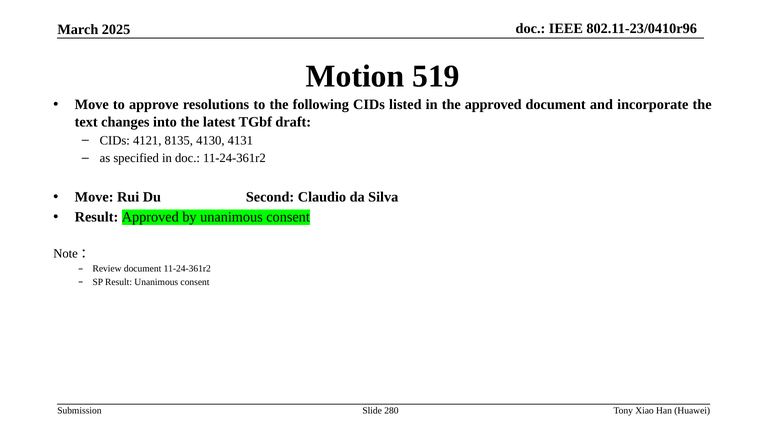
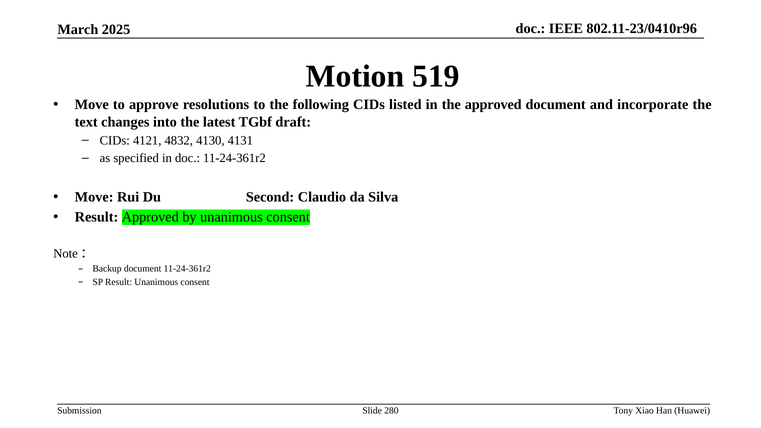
8135: 8135 -> 4832
Review: Review -> Backup
